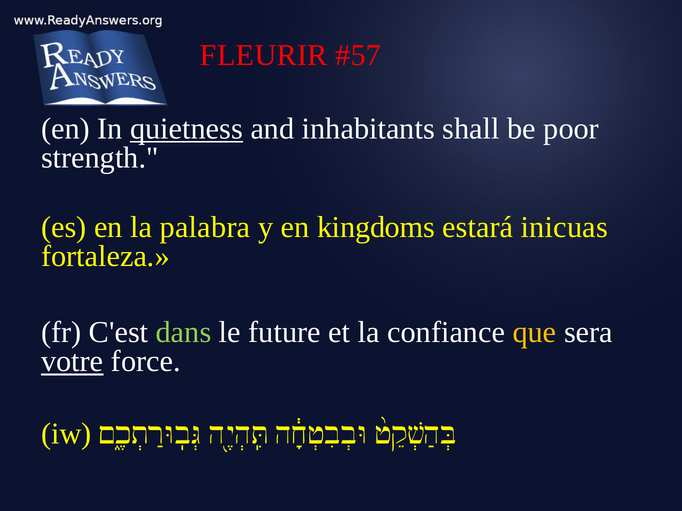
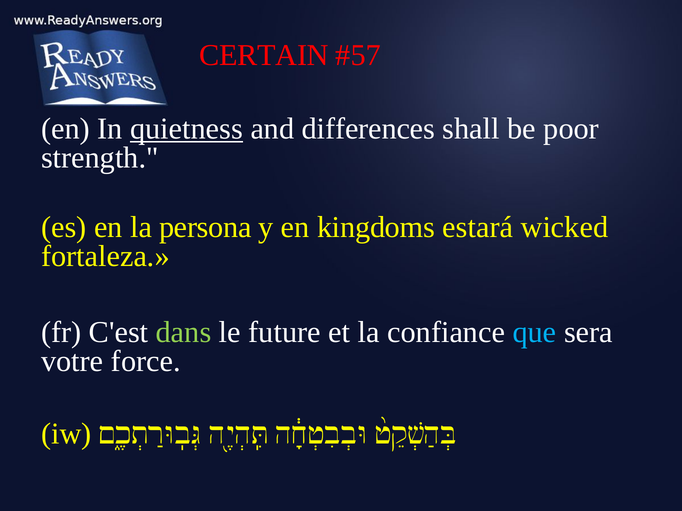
FLEURIR: FLEURIR -> CERTAIN
inhabitants: inhabitants -> differences
palabra: palabra -> persona
inicuas: inicuas -> wicked
que colour: yellow -> light blue
votre underline: present -> none
